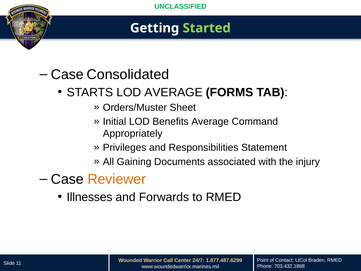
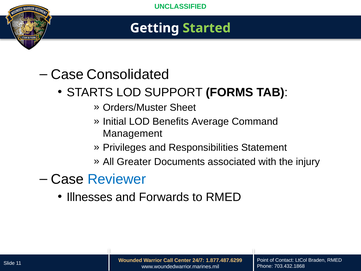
LOD AVERAGE: AVERAGE -> SUPPORT
Appropriately: Appropriately -> Management
Gaining: Gaining -> Greater
Reviewer colour: orange -> blue
